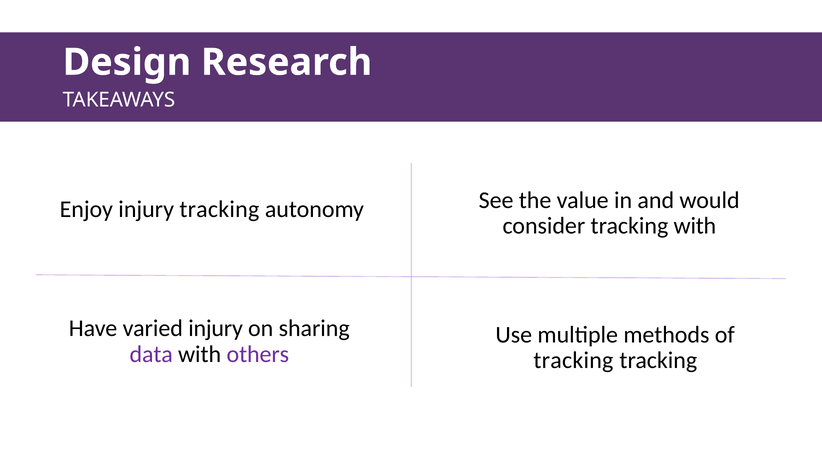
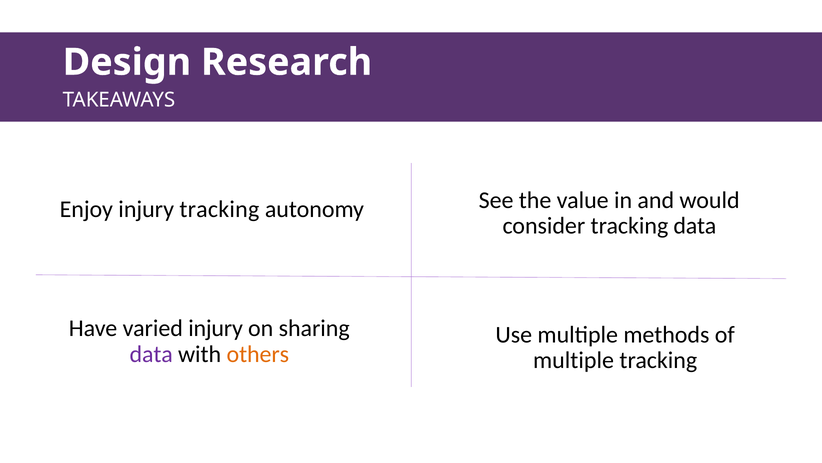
tracking with: with -> data
others colour: purple -> orange
tracking at (573, 360): tracking -> multiple
